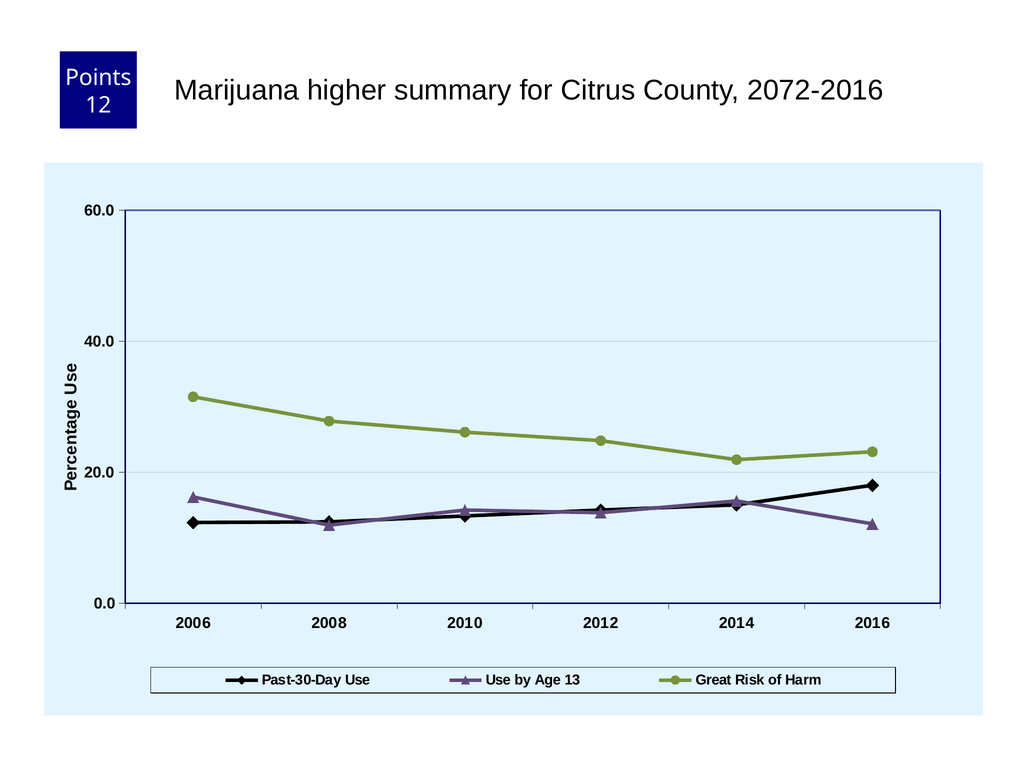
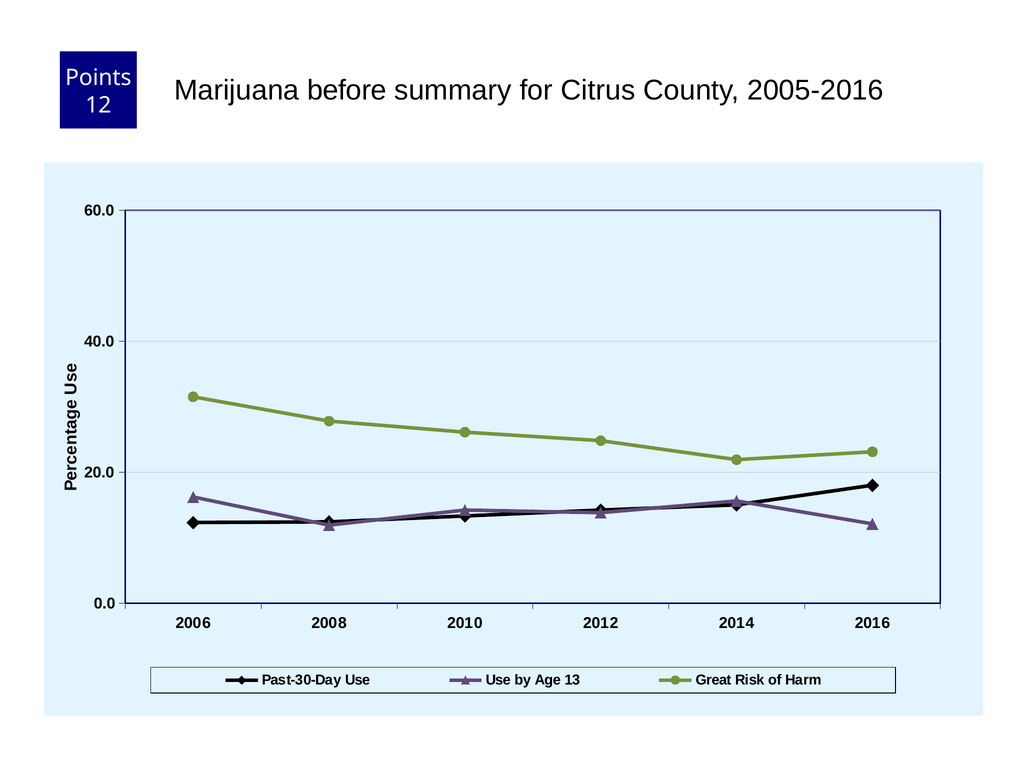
higher: higher -> before
2072-2016: 2072-2016 -> 2005-2016
